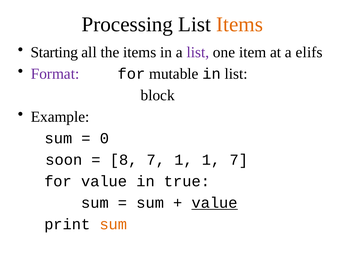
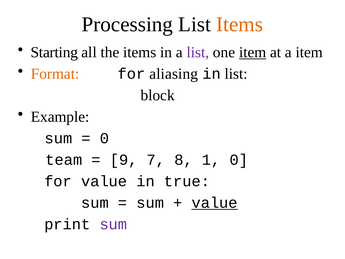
item at (253, 52) underline: none -> present
a elifs: elifs -> item
Format colour: purple -> orange
mutable: mutable -> aliasing
soon: soon -> team
8: 8 -> 9
7 1: 1 -> 8
1 7: 7 -> 0
sum at (113, 224) colour: orange -> purple
